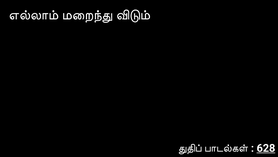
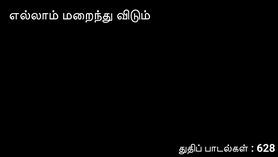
628 underline: present -> none
